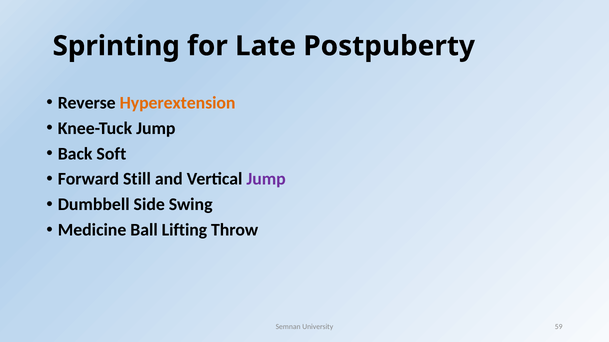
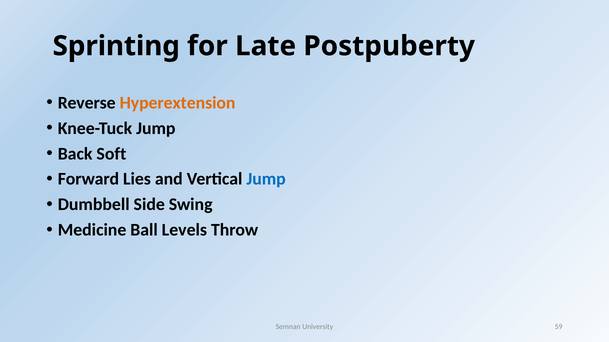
Still: Still -> Lies
Jump at (266, 179) colour: purple -> blue
Lifting: Lifting -> Levels
